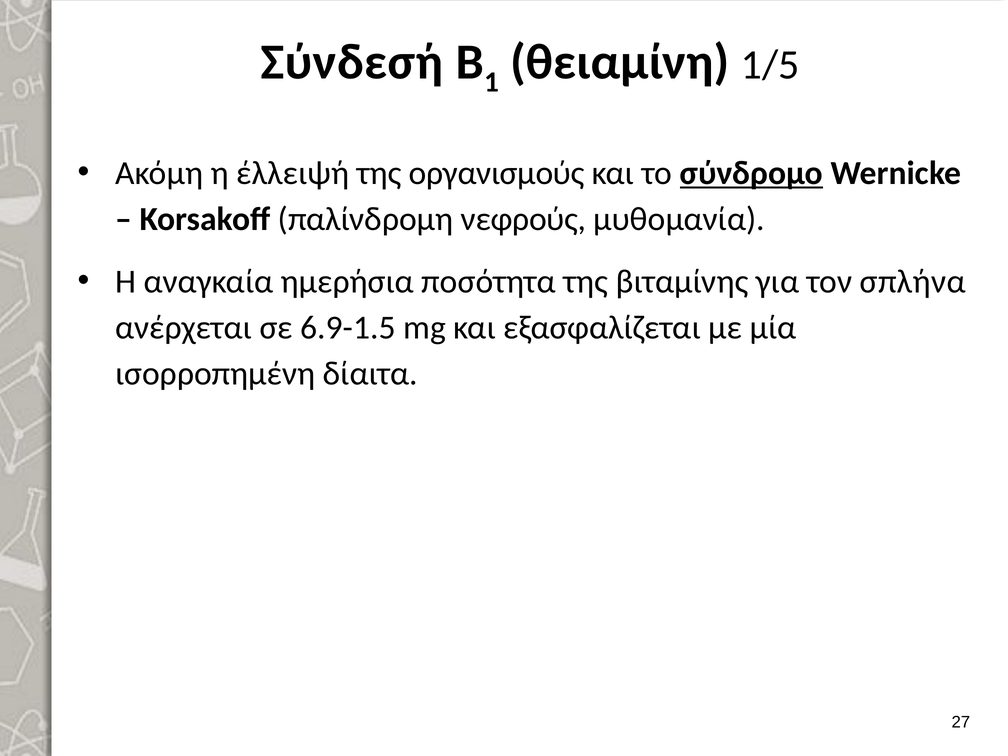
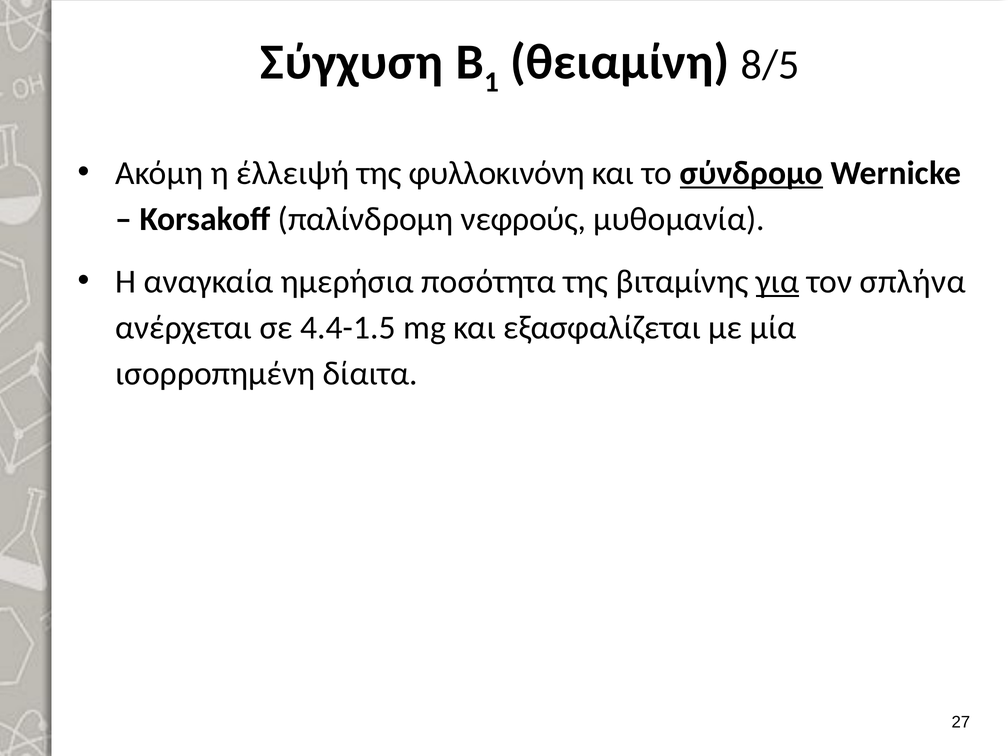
Σύνδεσή: Σύνδεσή -> Σύγχυση
1/5: 1/5 -> 8/5
οργανισμούς: οργανισμούς -> φυλλοκινόνη
για underline: none -> present
6.9-1.5: 6.9-1.5 -> 4.4-1.5
